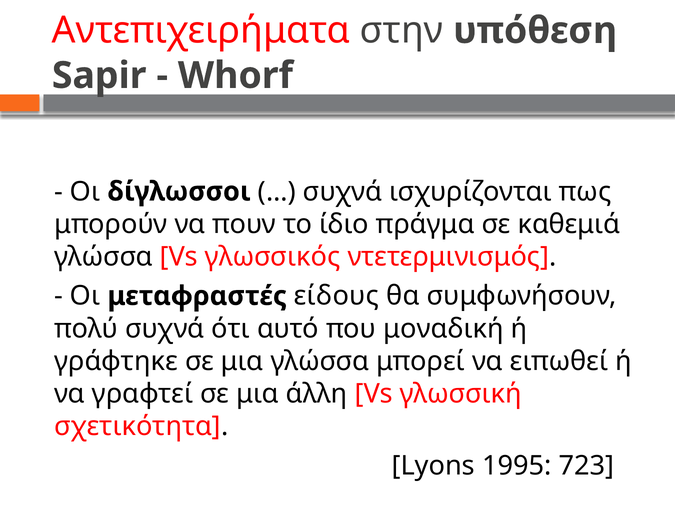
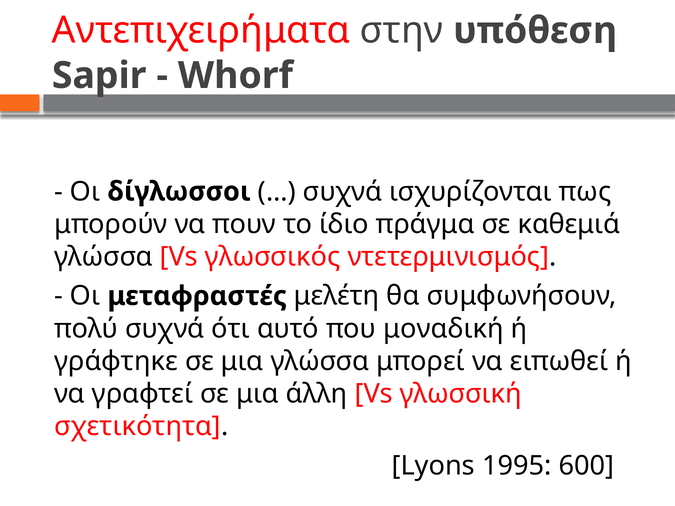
είδους: είδους -> μελέτη
723: 723 -> 600
